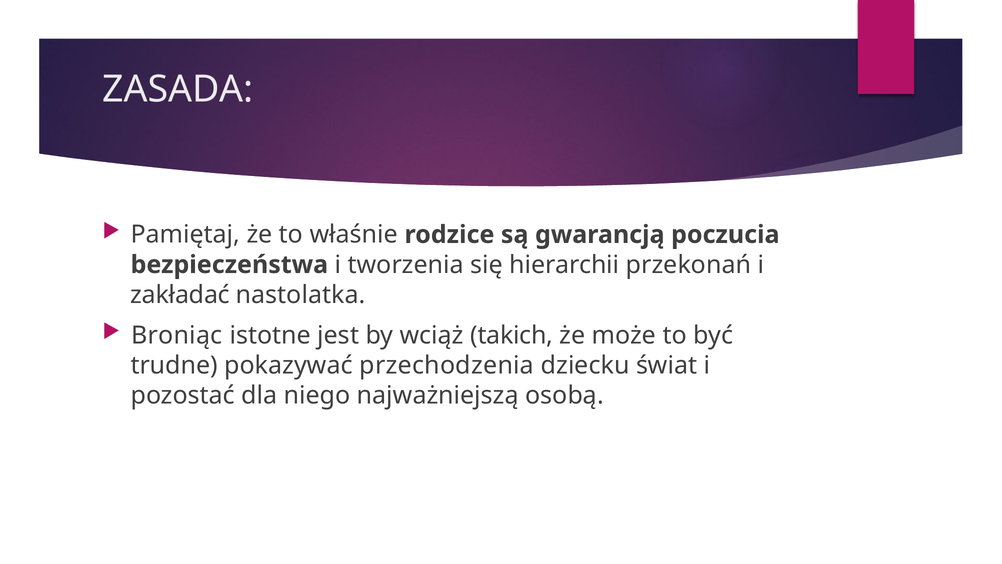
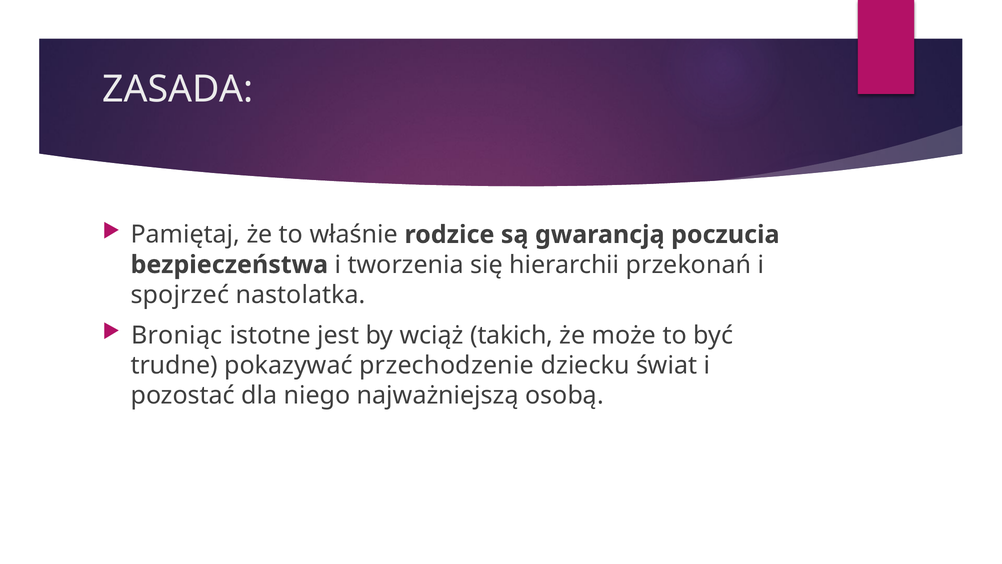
zakładać: zakładać -> spojrzeć
przechodzenia: przechodzenia -> przechodzenie
